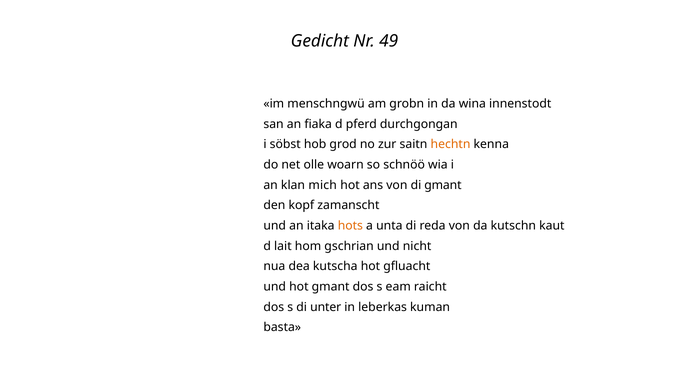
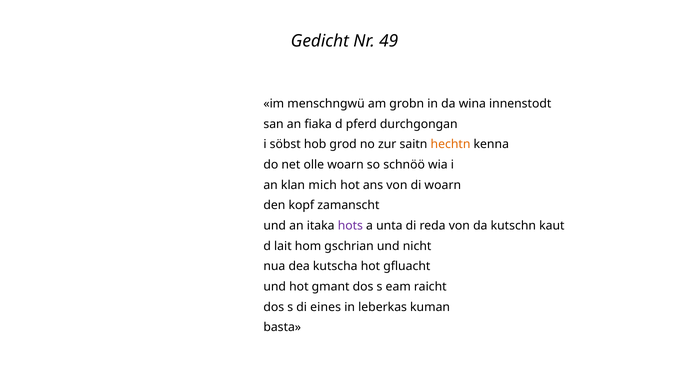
di gmant: gmant -> woarn
hots colour: orange -> purple
unter: unter -> eines
